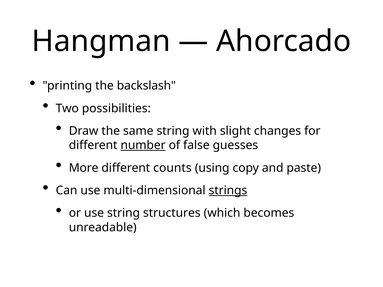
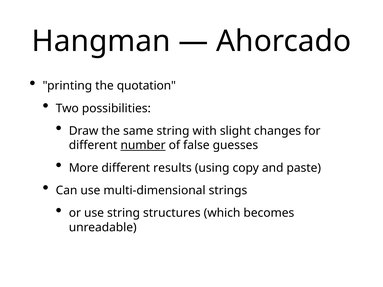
backslash: backslash -> quotation
counts: counts -> results
strings underline: present -> none
